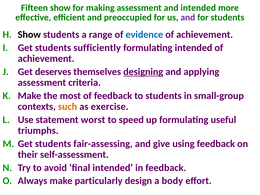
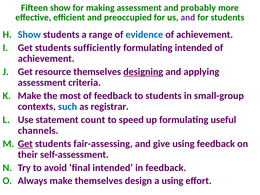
and intended: intended -> probably
Show at (29, 35) colour: black -> blue
deserves: deserves -> resource
such colour: orange -> blue
exercise: exercise -> registrar
worst: worst -> count
triumphs: triumphs -> channels
Get at (25, 144) underline: none -> present
make particularly: particularly -> themselves
a body: body -> using
